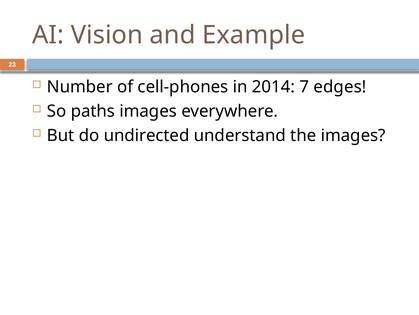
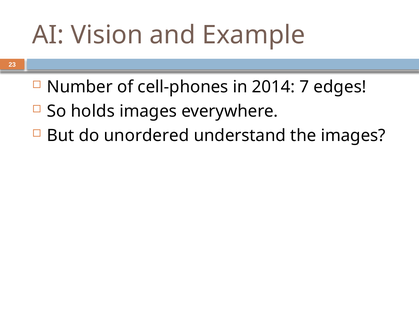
paths: paths -> holds
undirected: undirected -> unordered
